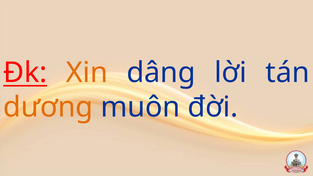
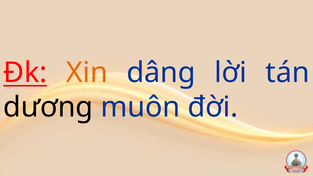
dương colour: orange -> black
